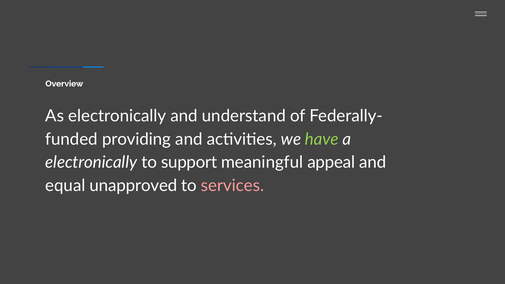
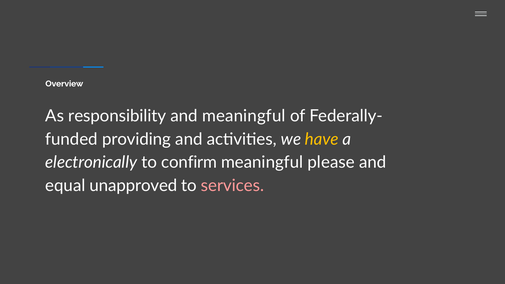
As electronically: electronically -> responsibility
and understand: understand -> meaningful
have colour: light green -> yellow
support: support -> confirm
appeal: appeal -> please
